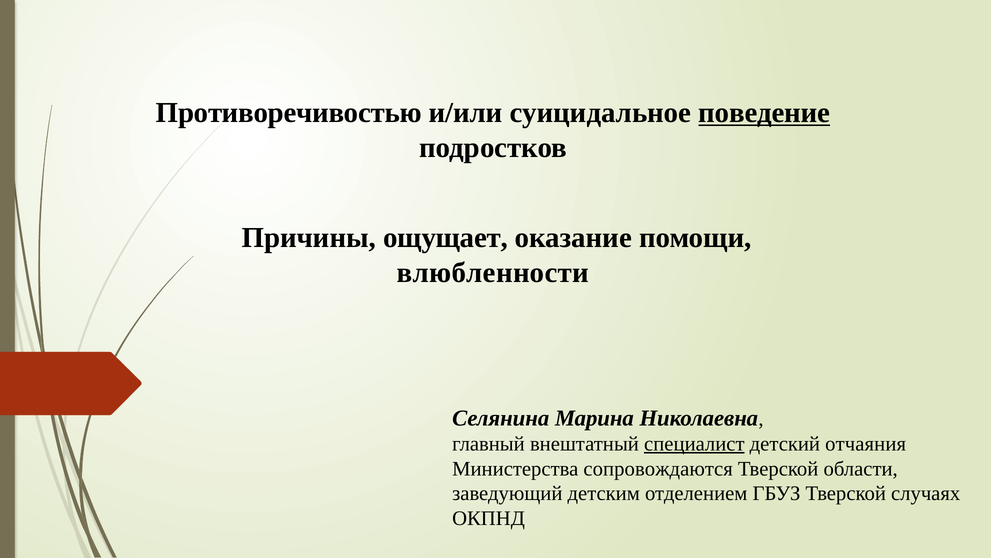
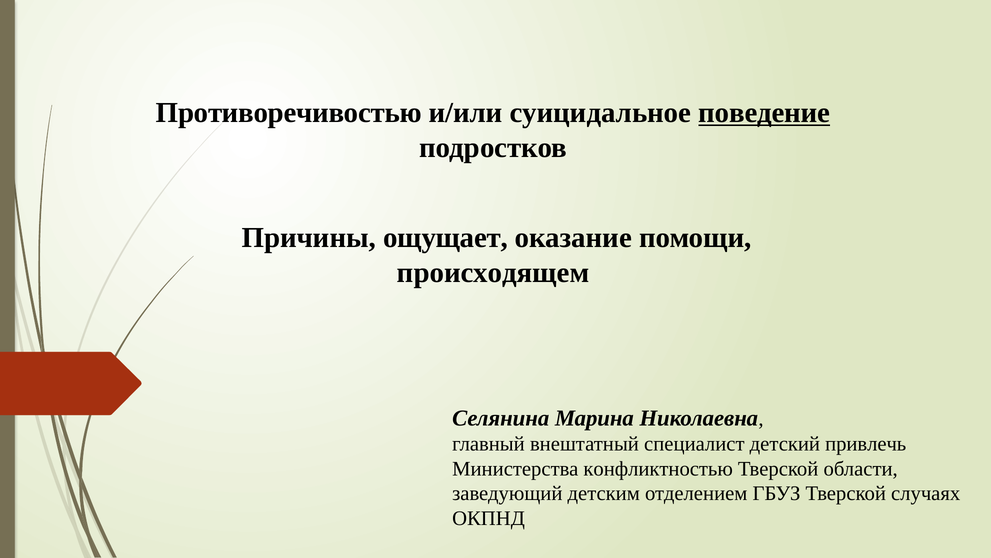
влюбленности: влюбленности -> происходящем
специалист underline: present -> none
отчаяния: отчаяния -> привлечь
сопровождаются: сопровождаются -> конфликтностью
